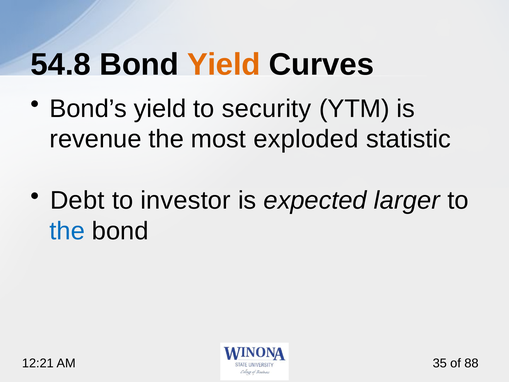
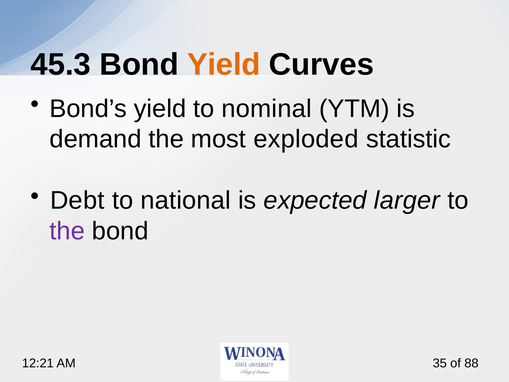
54.8: 54.8 -> 45.3
security: security -> nominal
revenue: revenue -> demand
investor: investor -> national
the at (67, 231) colour: blue -> purple
